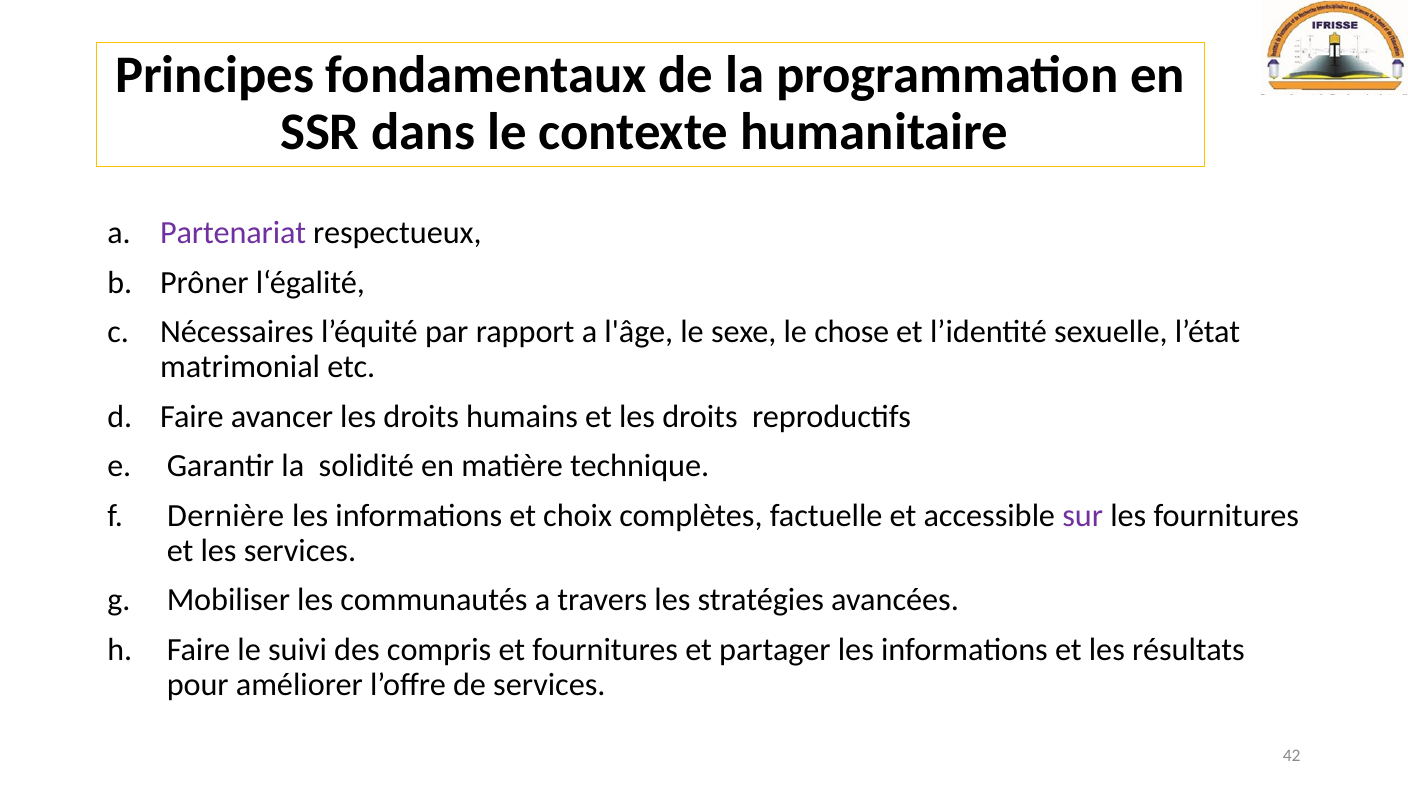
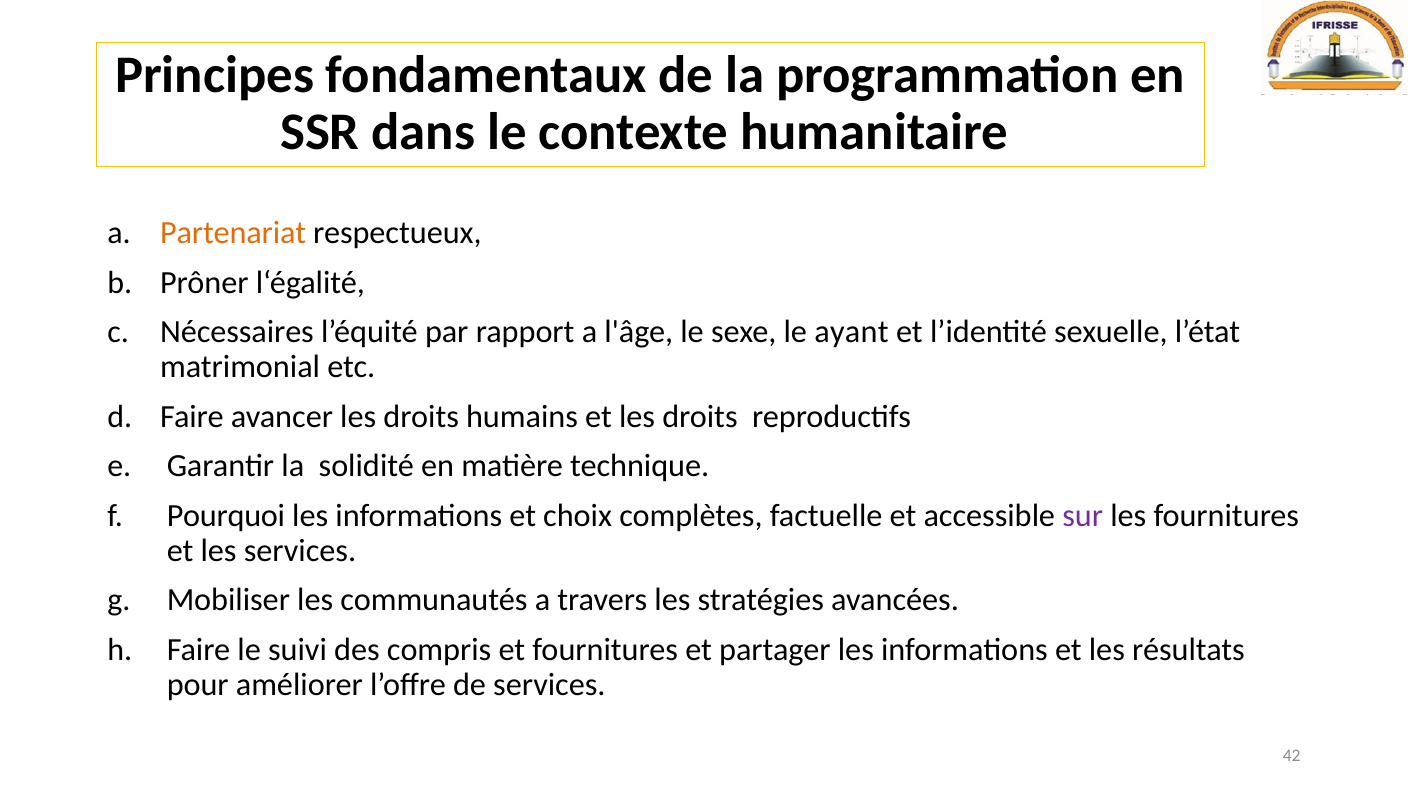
Partenariat colour: purple -> orange
chose: chose -> ayant
Dernière: Dernière -> Pourquoi
